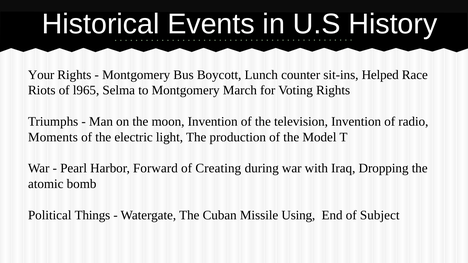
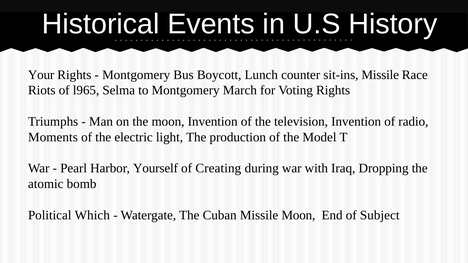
sit-ins Helped: Helped -> Missile
Forward: Forward -> Yourself
Things: Things -> Which
Missile Using: Using -> Moon
